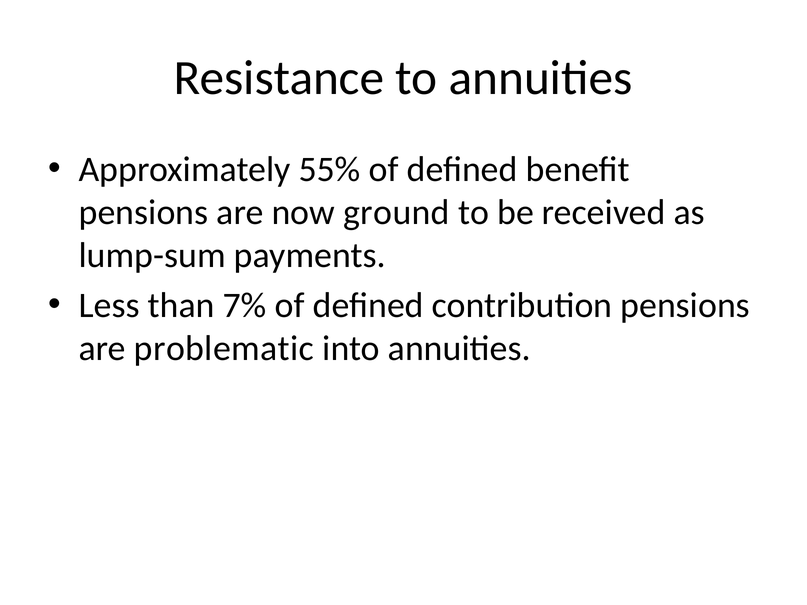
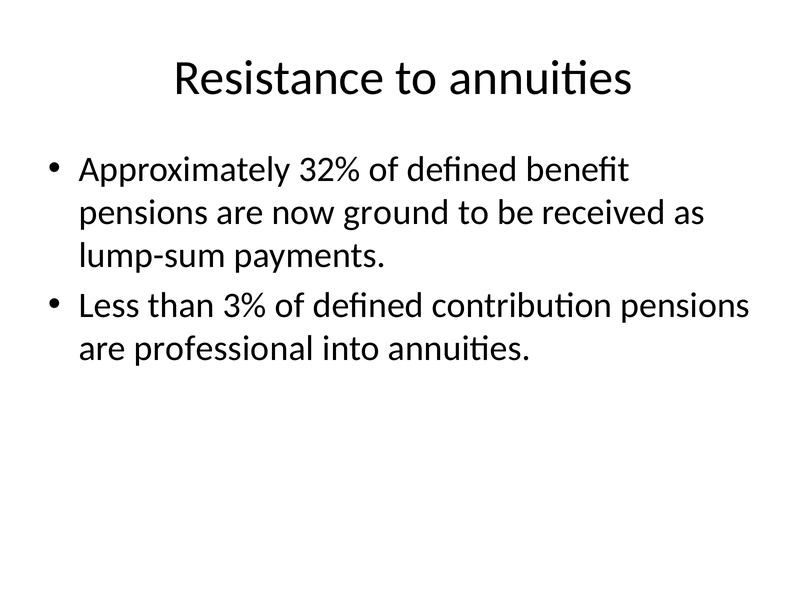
55%: 55% -> 32%
7%: 7% -> 3%
problematic: problematic -> professional
